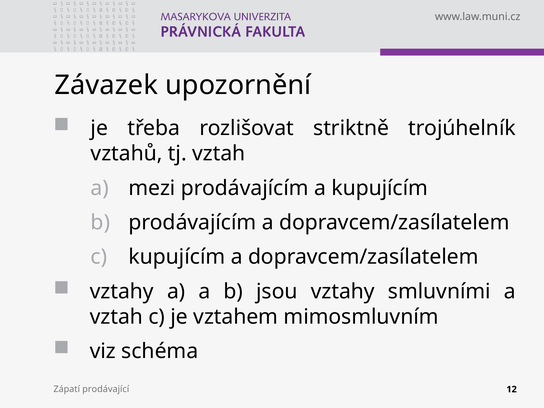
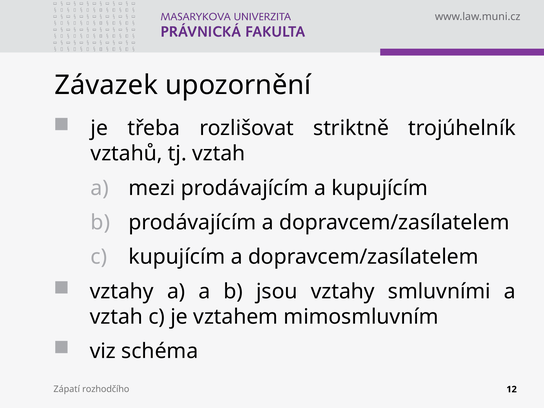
prodávající: prodávající -> rozhodčího
